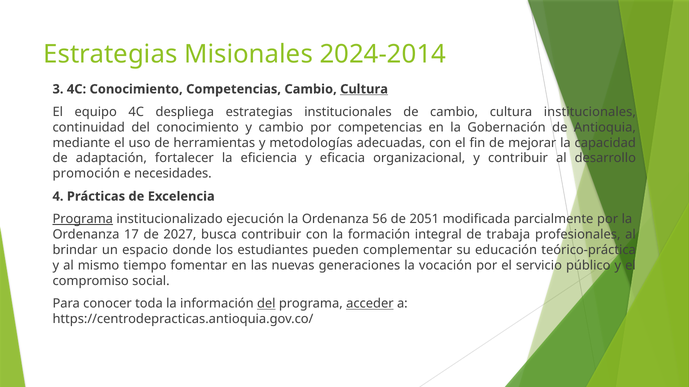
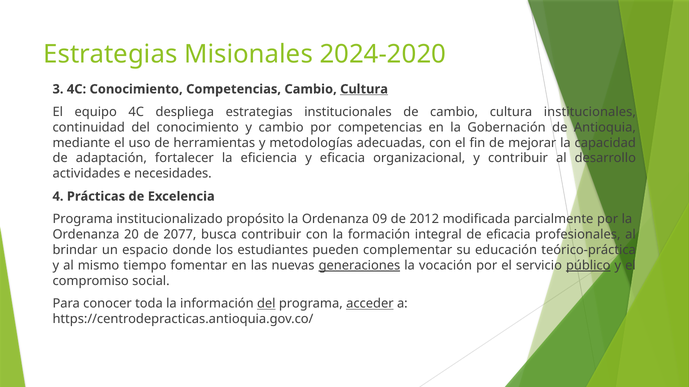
2024-2014: 2024-2014 -> 2024-2020
promoción: promoción -> actividades
Programa at (83, 219) underline: present -> none
ejecución: ejecución -> propósito
56: 56 -> 09
2051: 2051 -> 2012
17: 17 -> 20
2027: 2027 -> 2077
de trabaja: trabaja -> eficacia
generaciones underline: none -> present
público underline: none -> present
